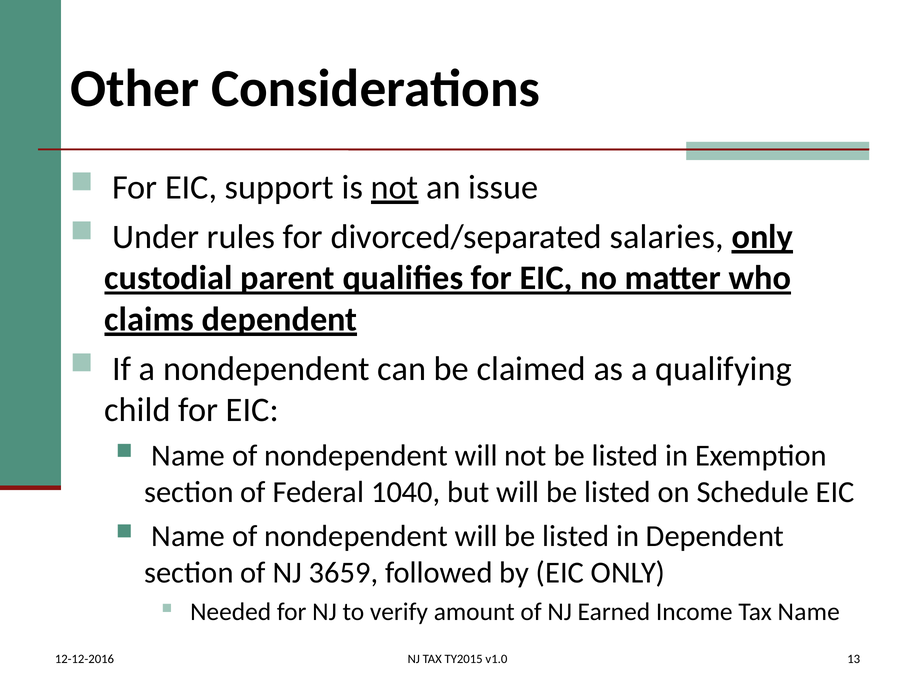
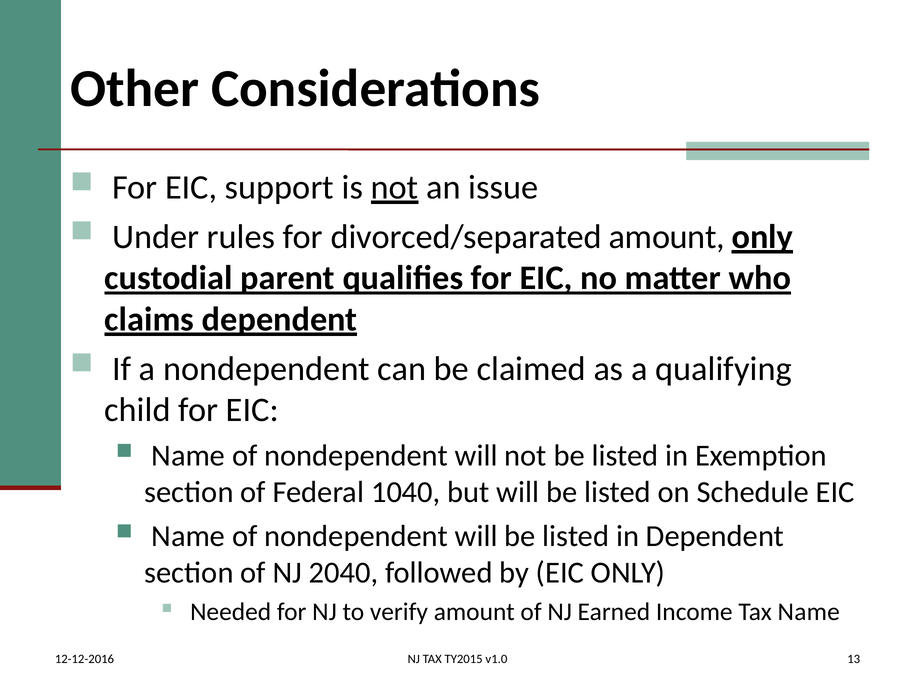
divorced/separated salaries: salaries -> amount
3659: 3659 -> 2040
